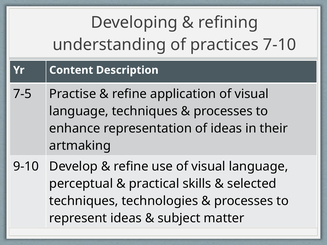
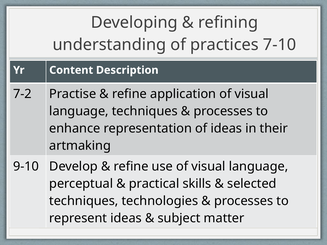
7-5: 7-5 -> 7-2
